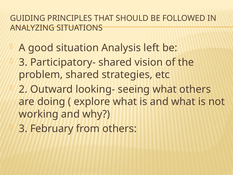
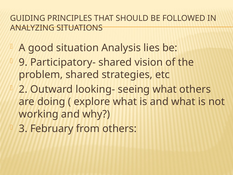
left: left -> lies
3 at (23, 62): 3 -> 9
